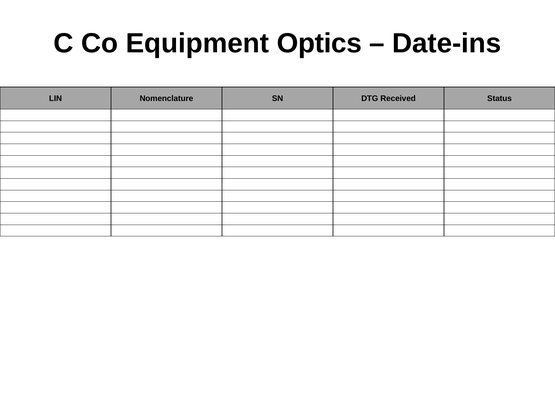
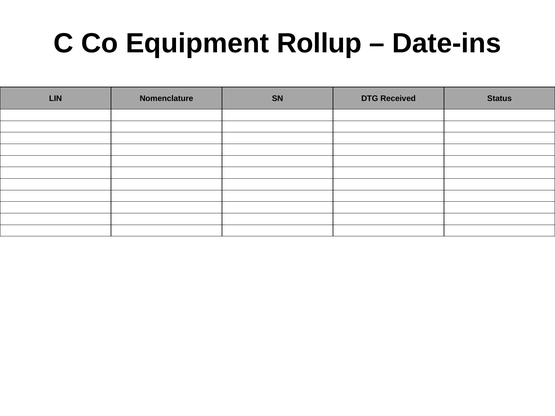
Optics: Optics -> Rollup
